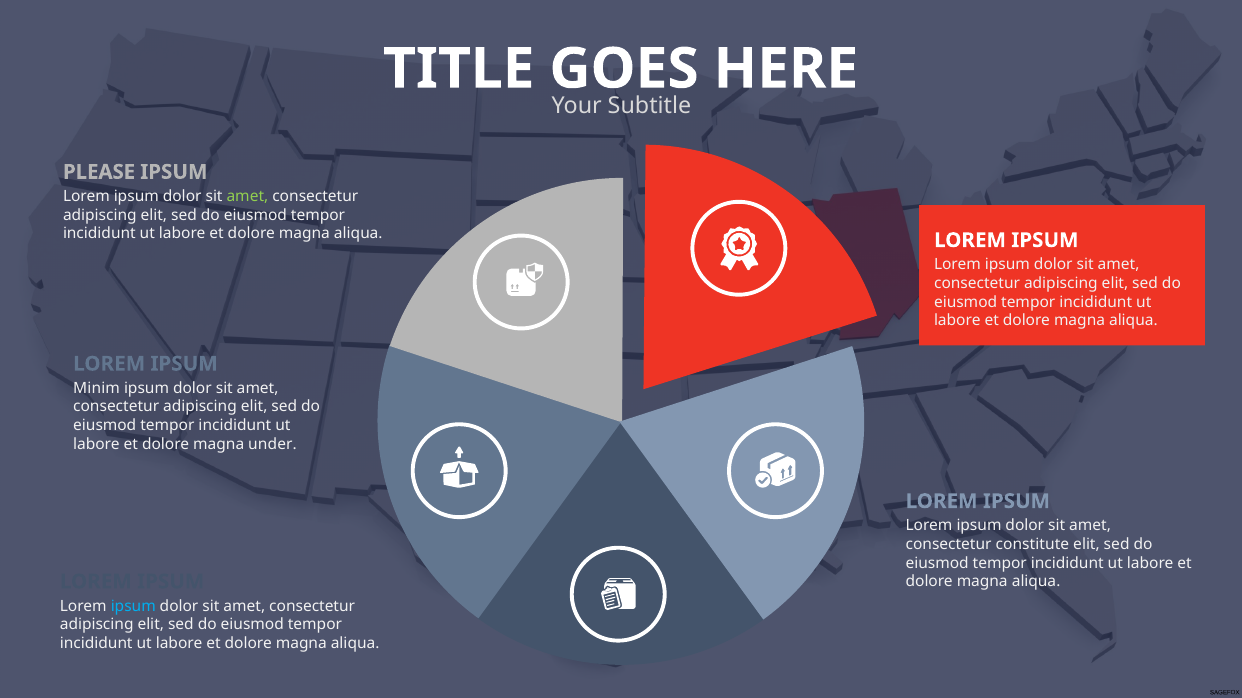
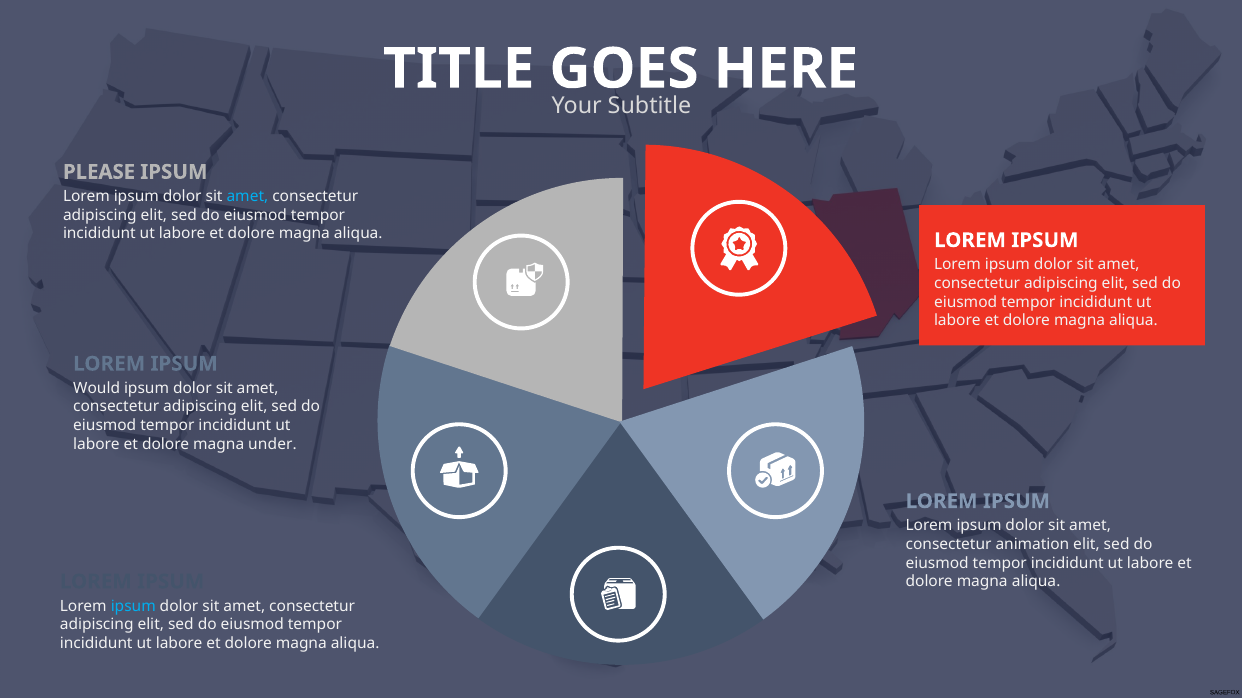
amet at (247, 197) colour: light green -> light blue
Minim: Minim -> Would
constitute: constitute -> animation
